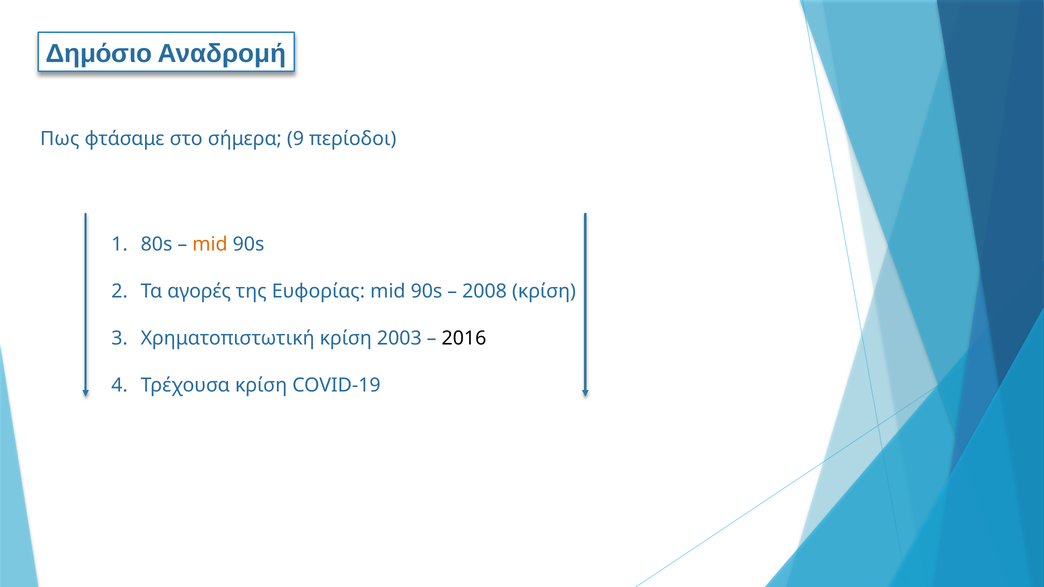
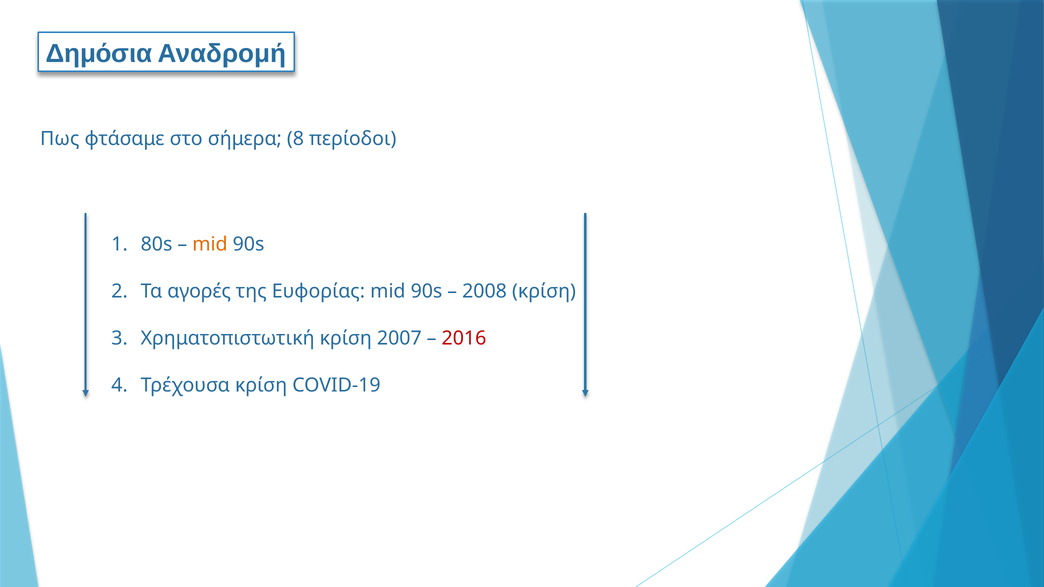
Δημόσιο: Δημόσιο -> Δημόσια
9: 9 -> 8
2003: 2003 -> 2007
2016 colour: black -> red
